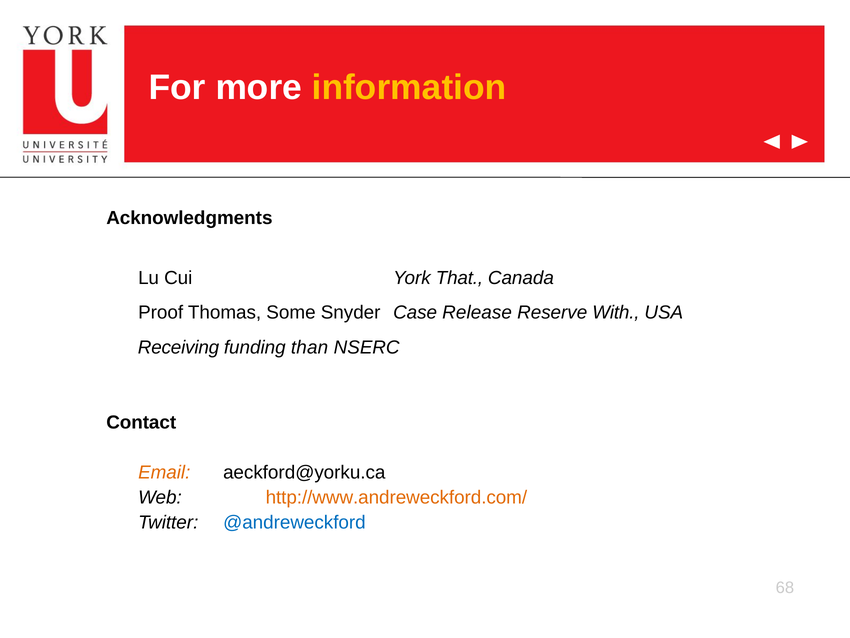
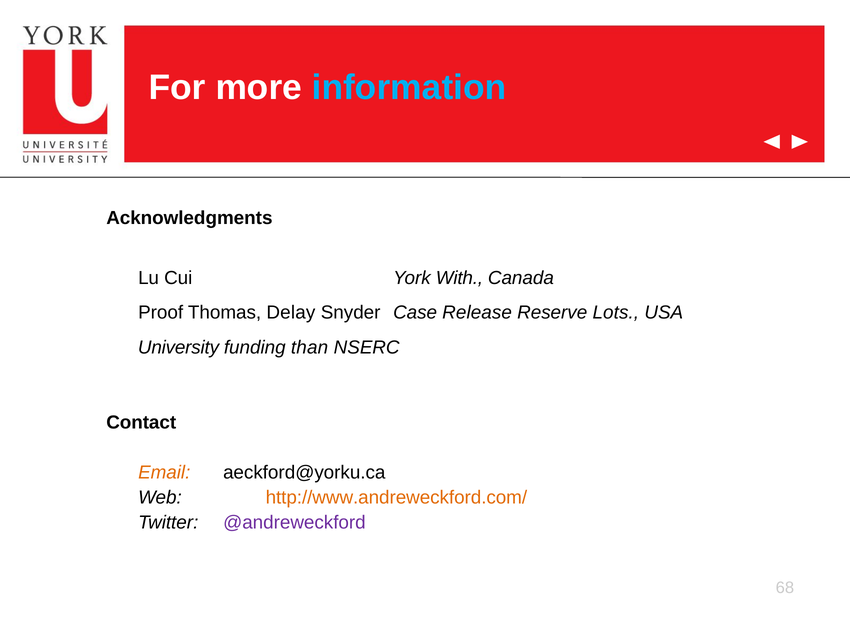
information colour: yellow -> light blue
That: That -> With
Some: Some -> Delay
With: With -> Lots
Receiving: Receiving -> University
@andreweckford colour: blue -> purple
